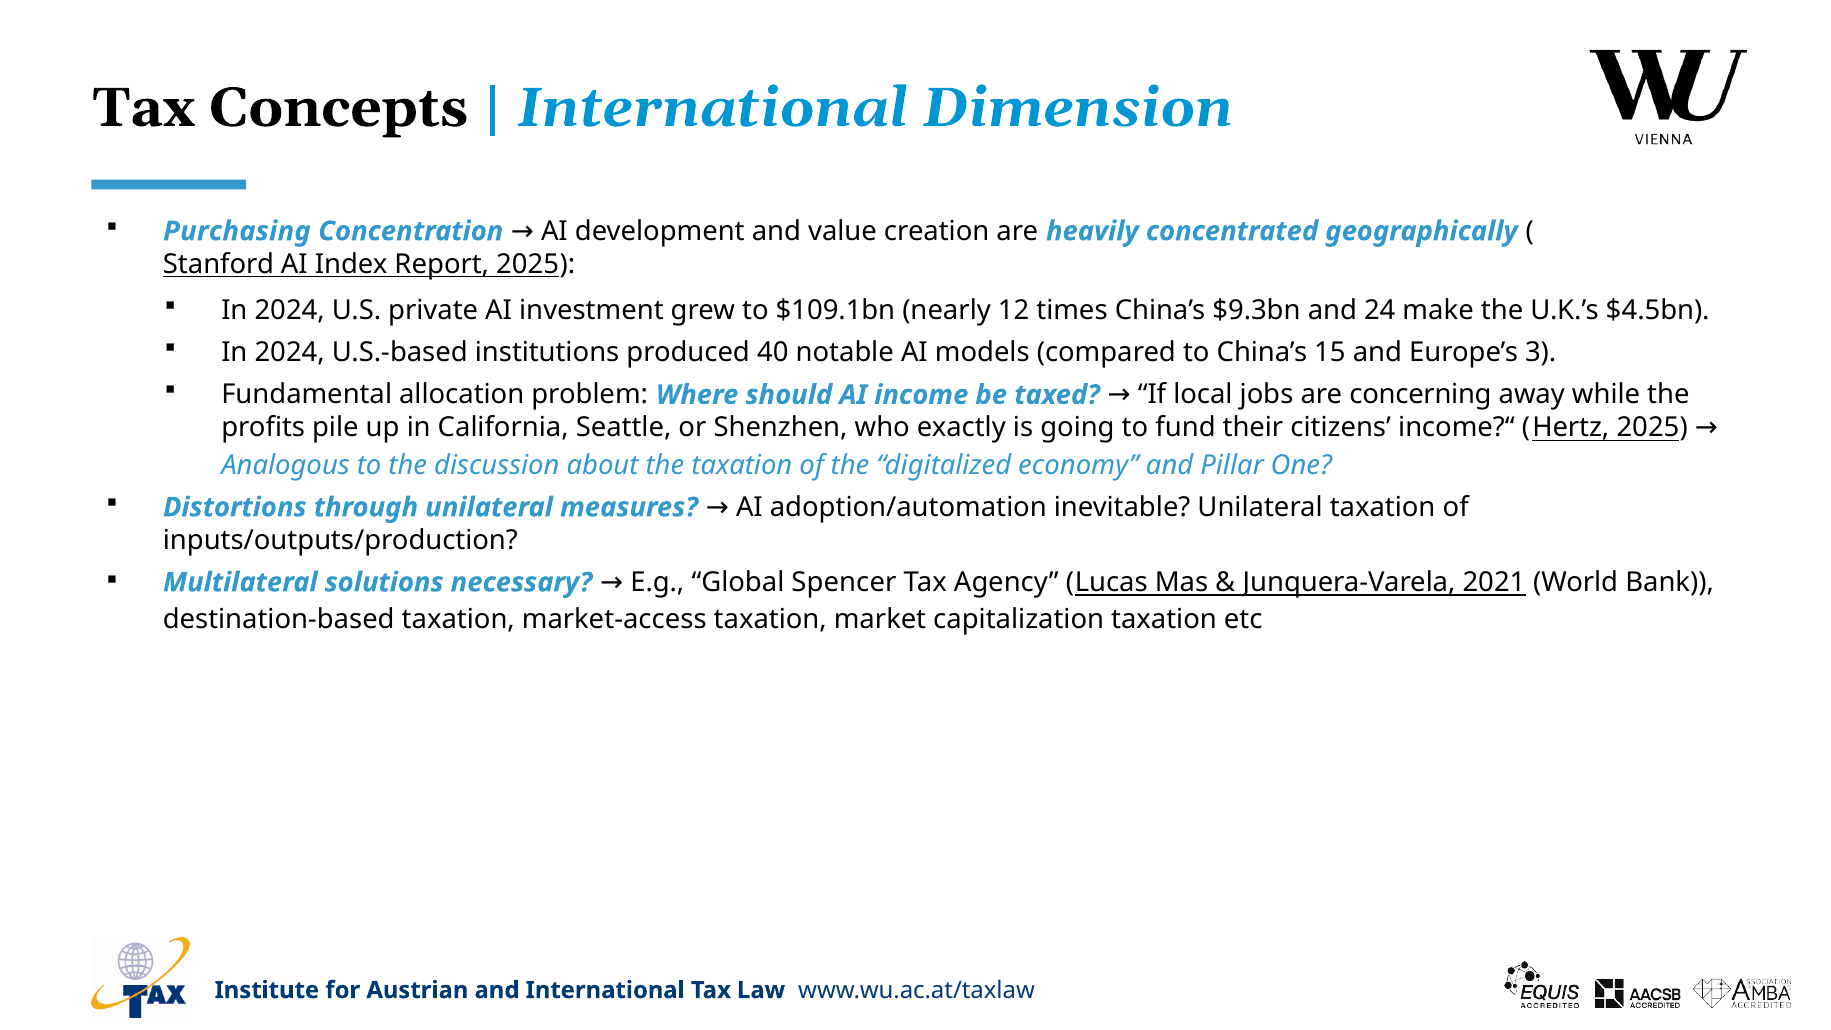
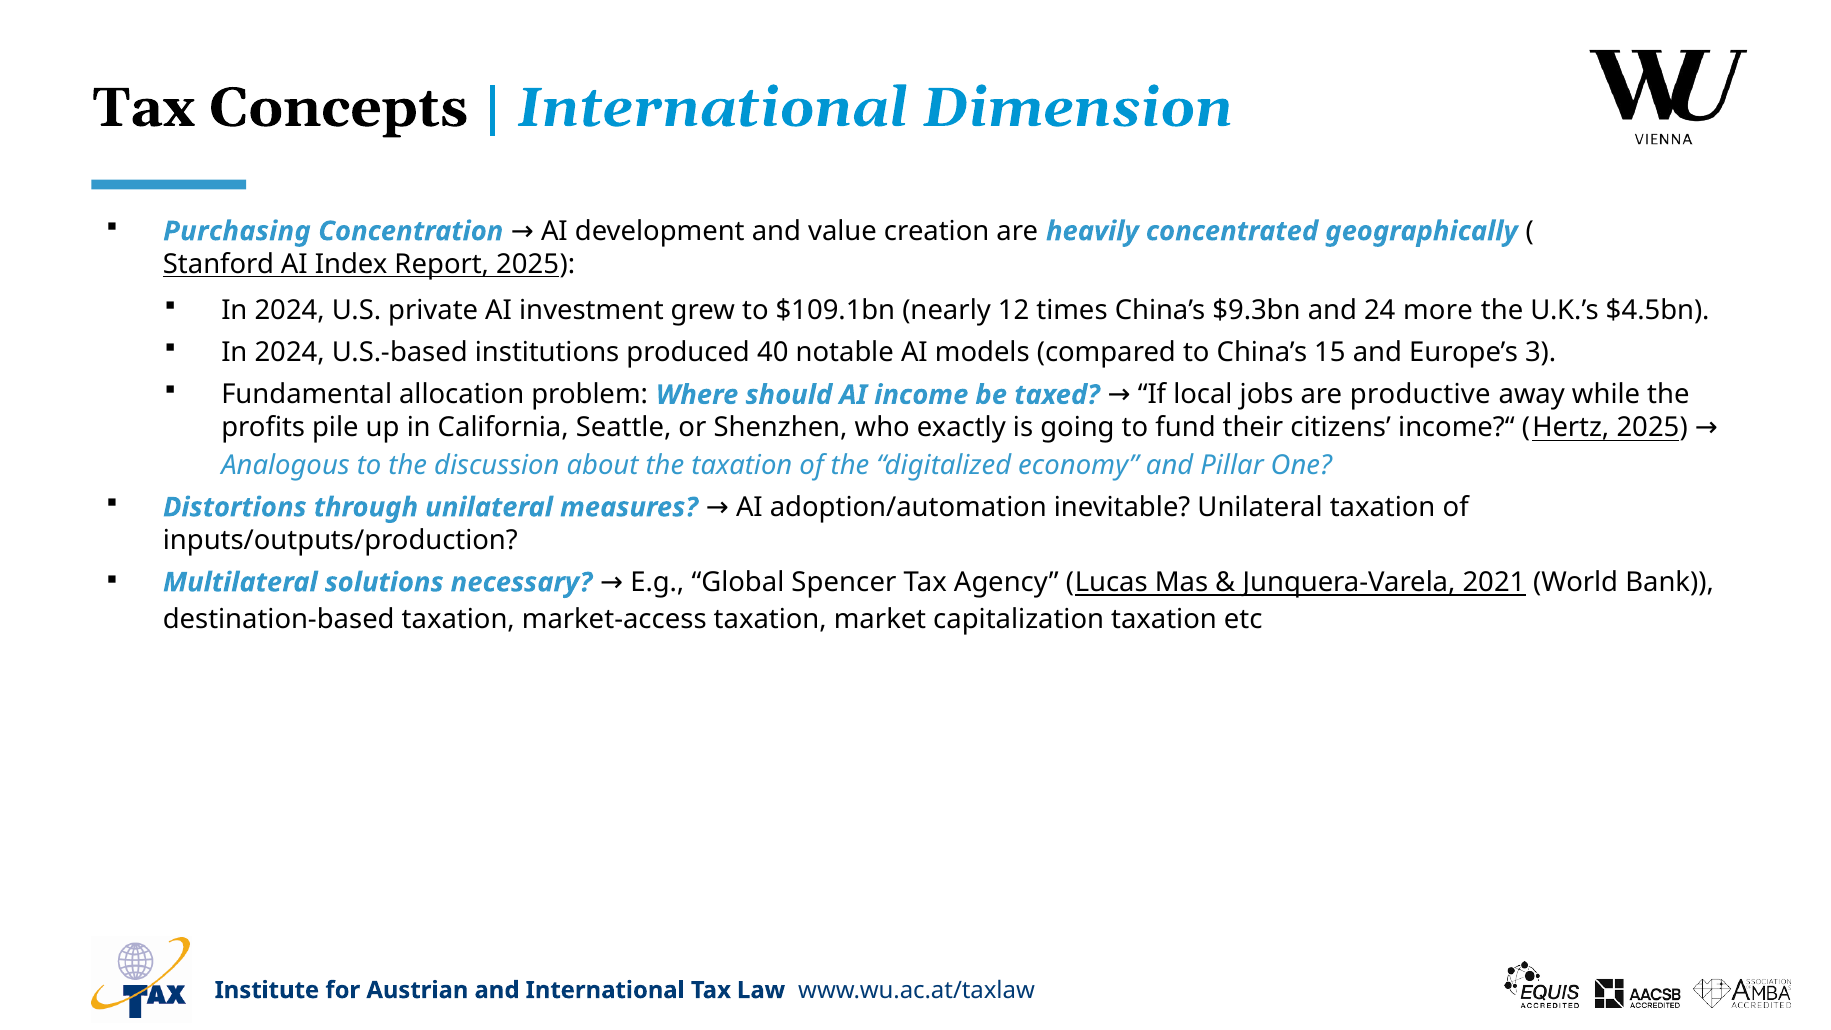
make: make -> more
concerning: concerning -> productive
